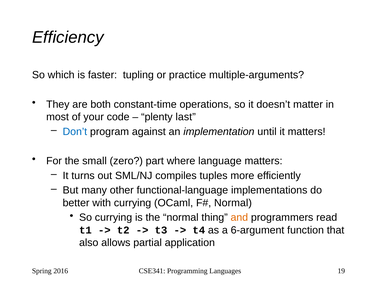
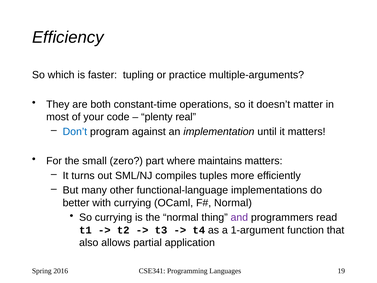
last: last -> real
language: language -> maintains
and colour: orange -> purple
6-argument: 6-argument -> 1-argument
